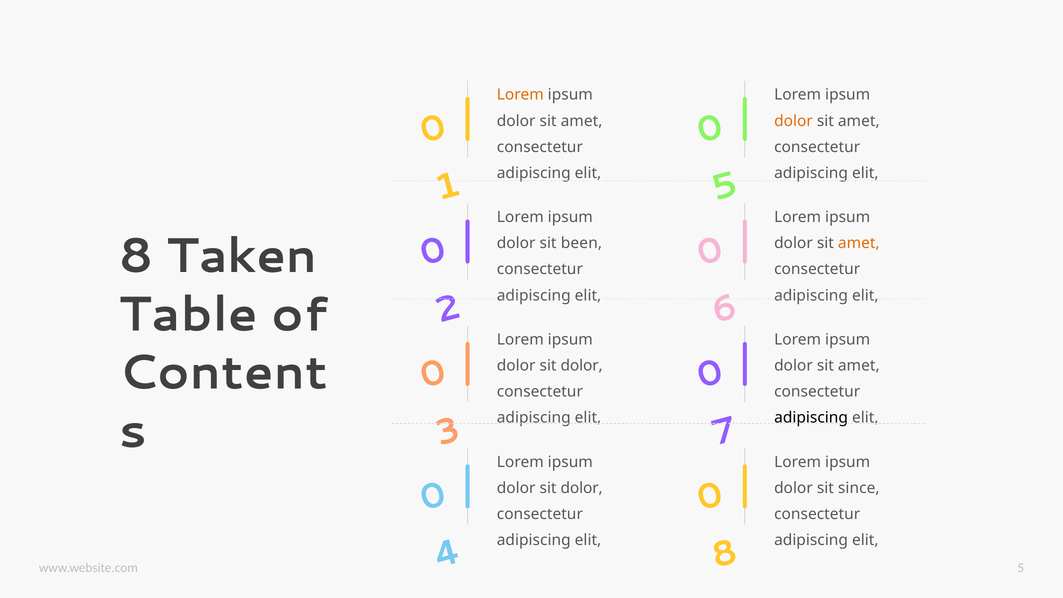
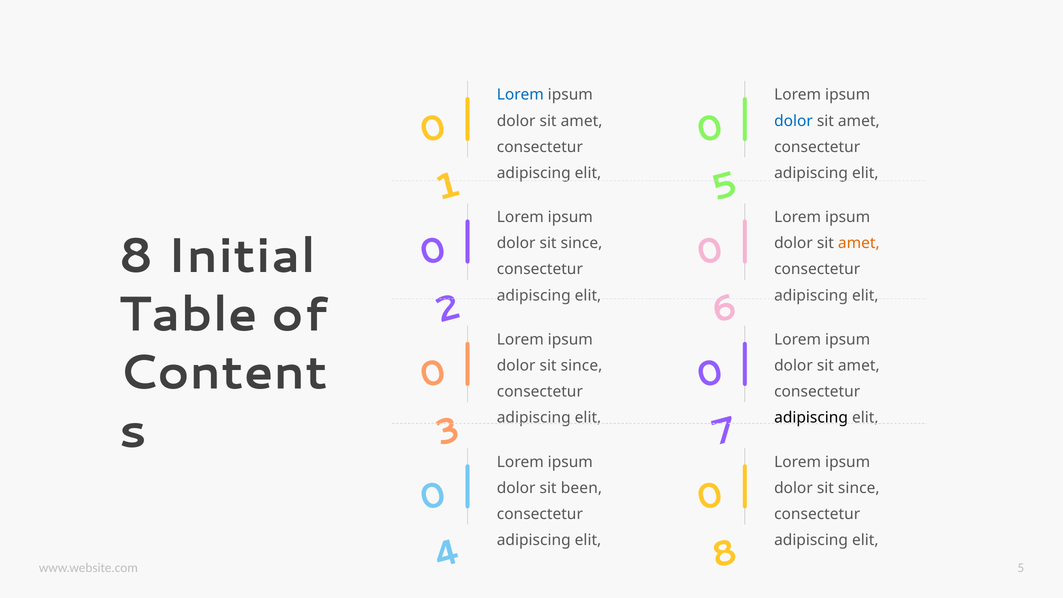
Lorem at (520, 95) colour: orange -> blue
dolor at (794, 121) colour: orange -> blue
Taken: Taken -> Initial
been at (581, 243): been -> since
dolor at (582, 366): dolor -> since
dolor at (582, 488): dolor -> been
